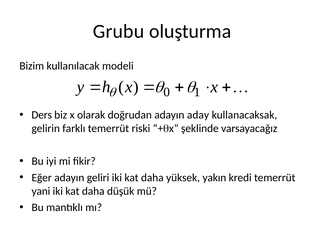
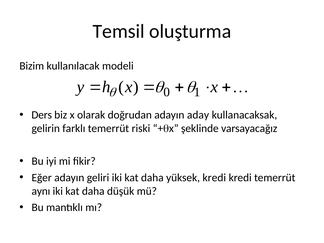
Grubu: Grubu -> Temsil
yüksek yakın: yakın -> kredi
yani: yani -> aynı
